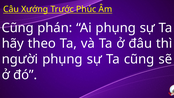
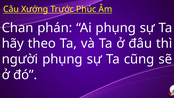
Cũng at (18, 28): Cũng -> Chan
